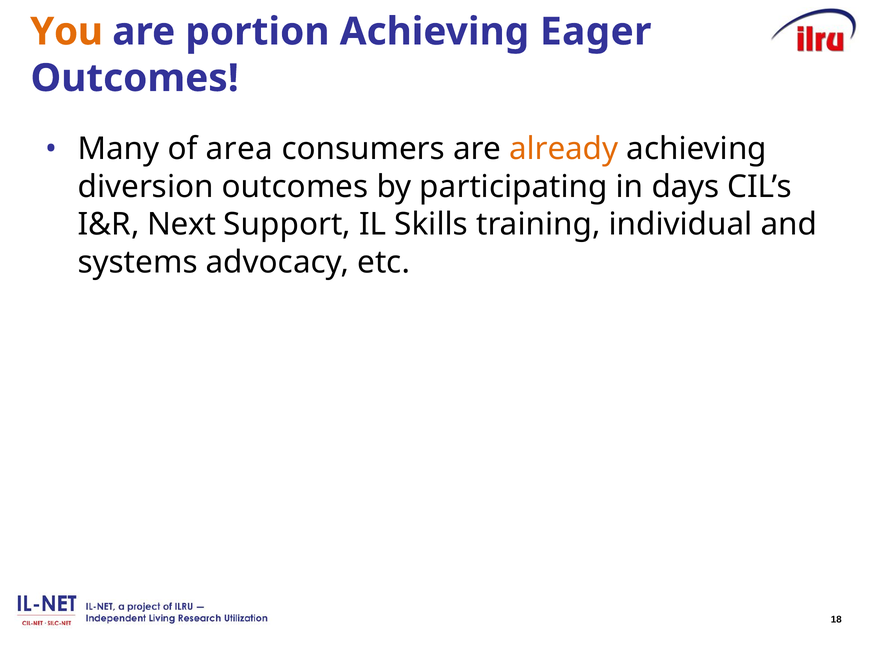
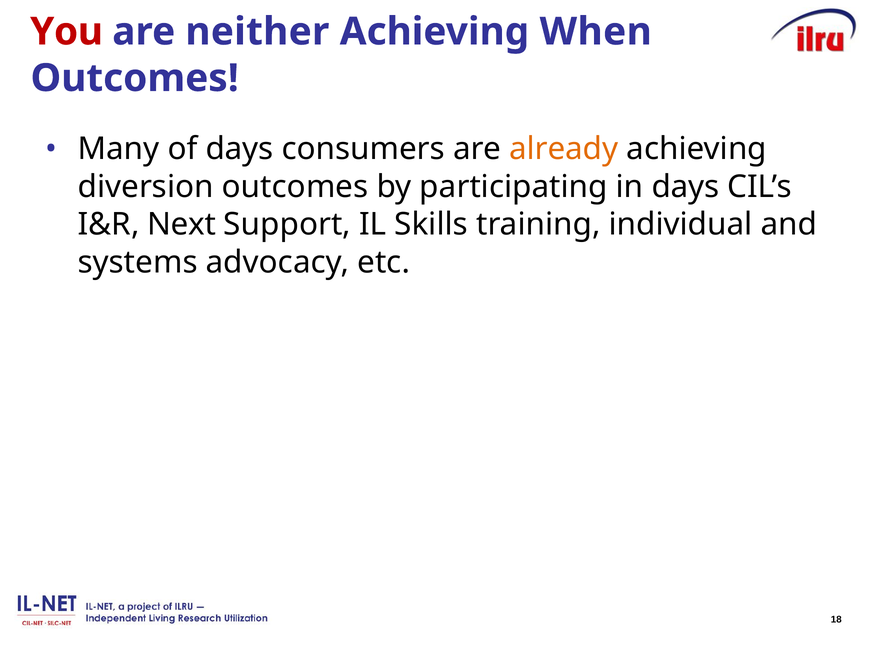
You colour: orange -> red
portion: portion -> neither
Eager: Eager -> When
of area: area -> days
